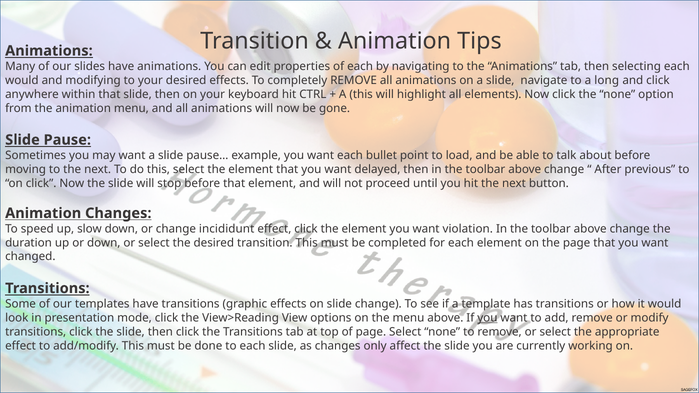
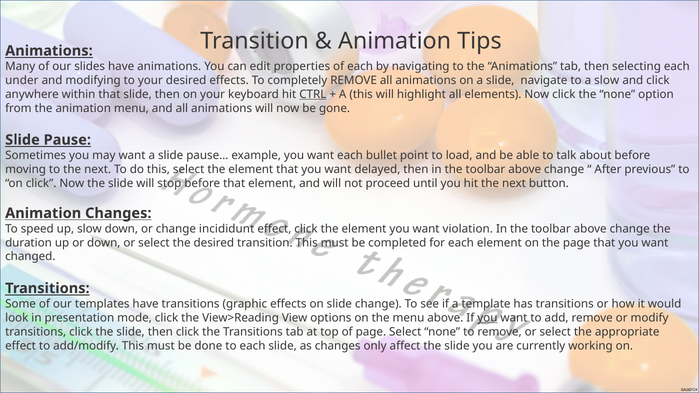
would at (22, 80): would -> under
a long: long -> slow
CTRL underline: none -> present
